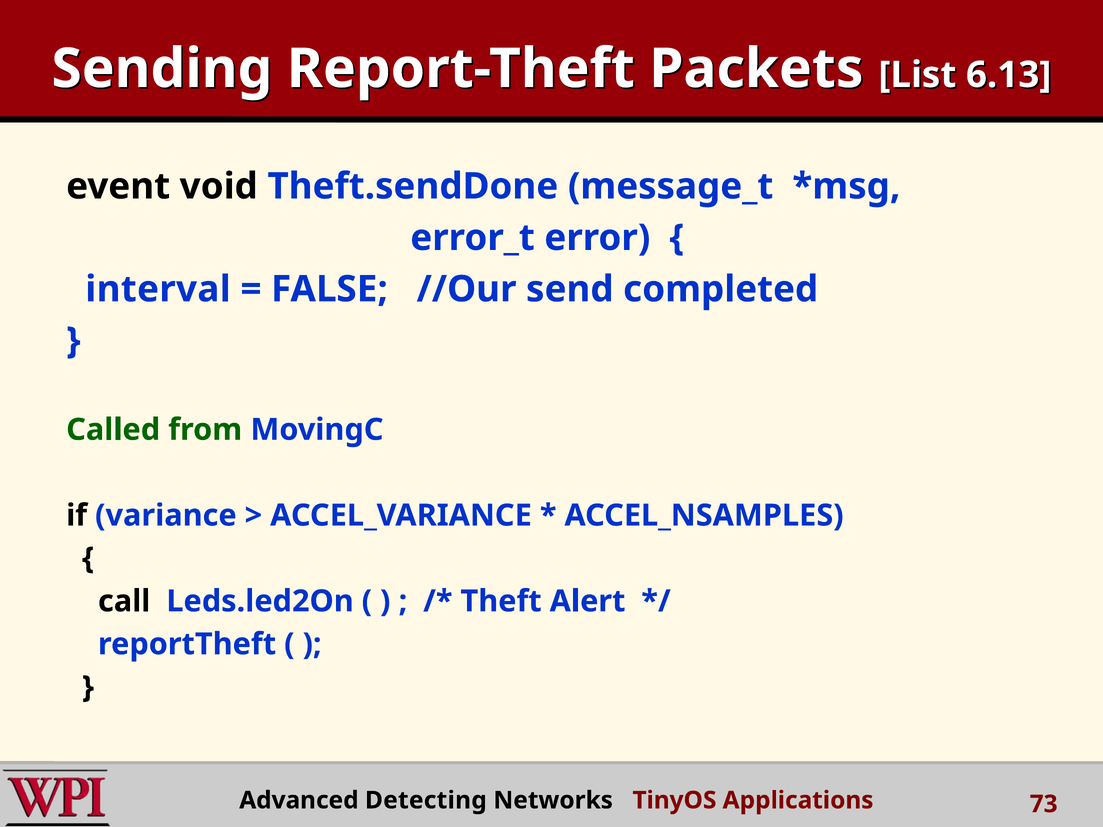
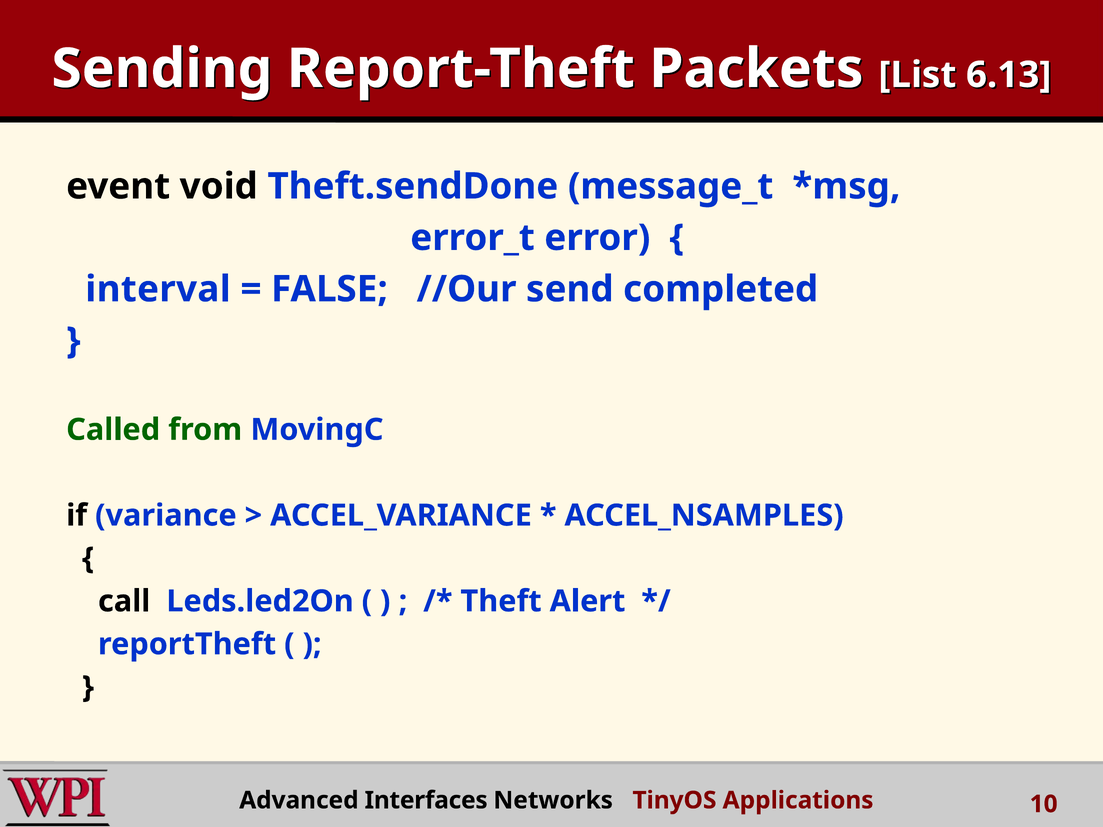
Detecting: Detecting -> Interfaces
73: 73 -> 10
